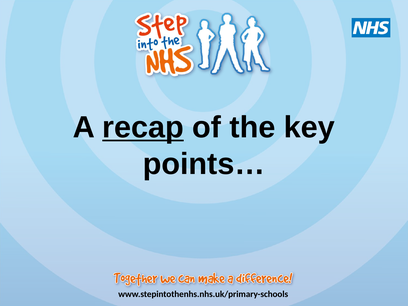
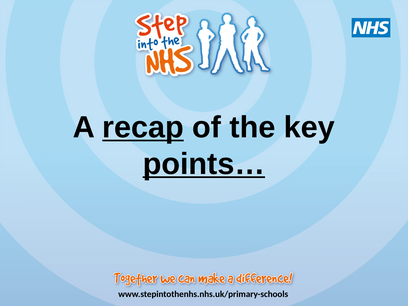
points… underline: none -> present
